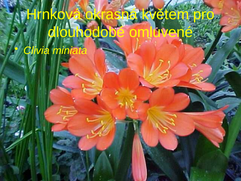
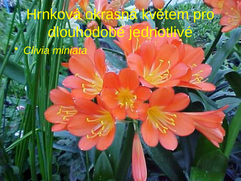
omluvené: omluvené -> jednotlivé
